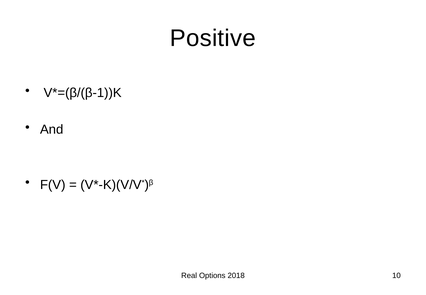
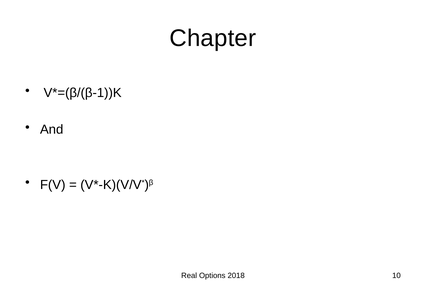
Positive: Positive -> Chapter
